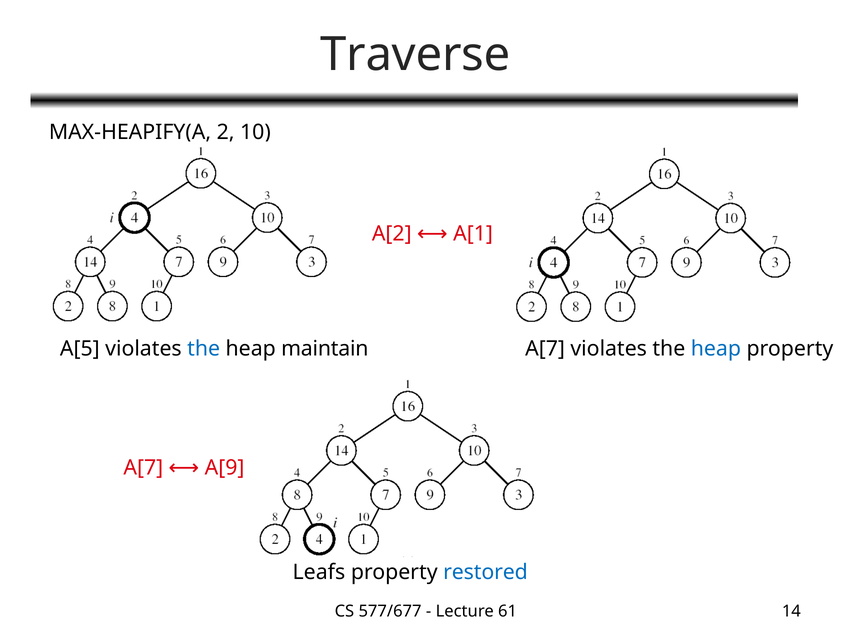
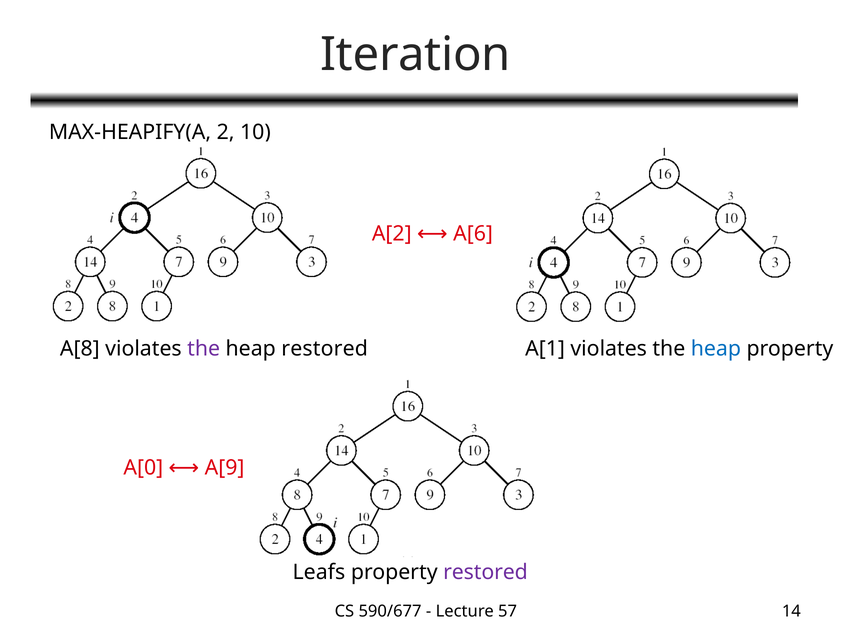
Traverse: Traverse -> Iteration
A[1: A[1 -> A[6
A[5: A[5 -> A[8
the at (204, 349) colour: blue -> purple
heap maintain: maintain -> restored
A[7 at (545, 349): A[7 -> A[1
A[7 at (143, 468): A[7 -> A[0
restored at (485, 572) colour: blue -> purple
577/677: 577/677 -> 590/677
61: 61 -> 57
